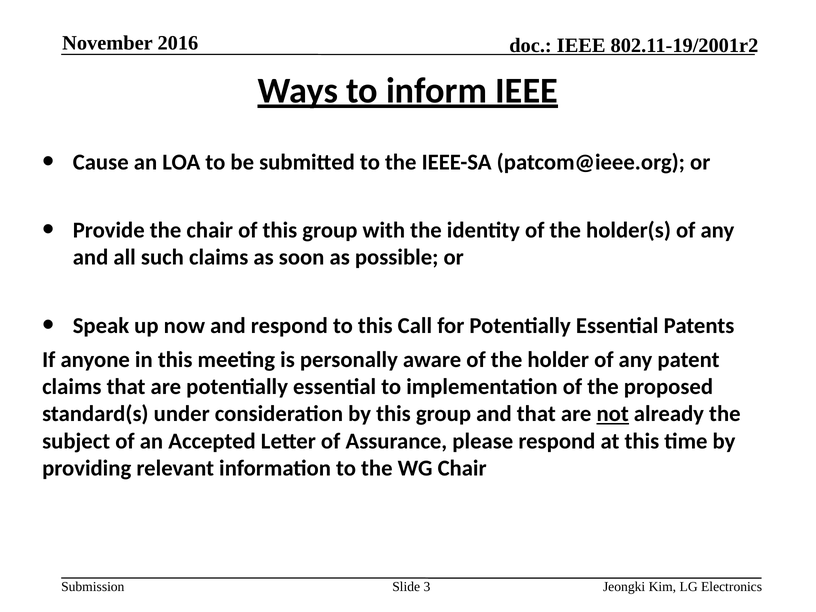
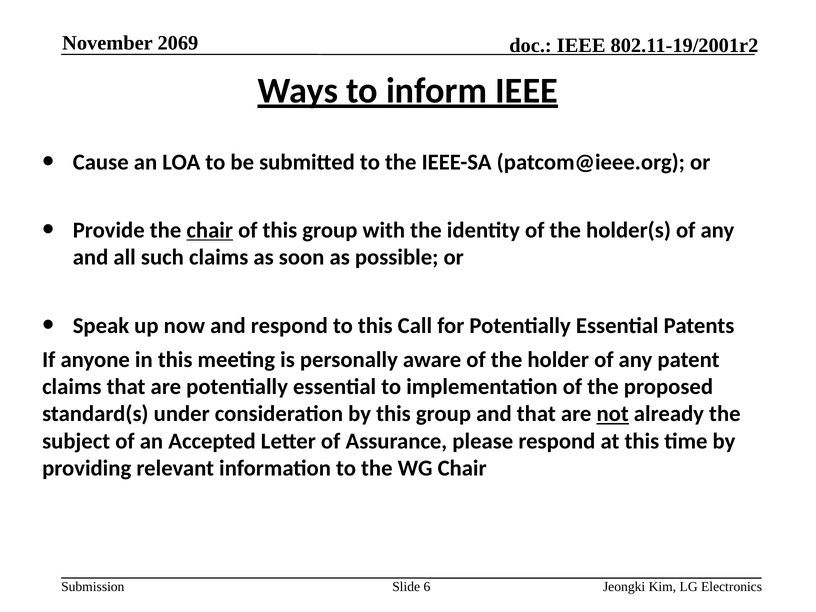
2016: 2016 -> 2069
chair at (210, 230) underline: none -> present
3: 3 -> 6
